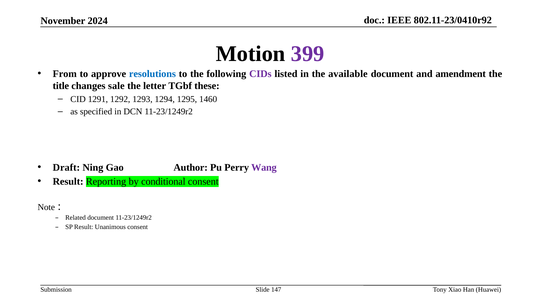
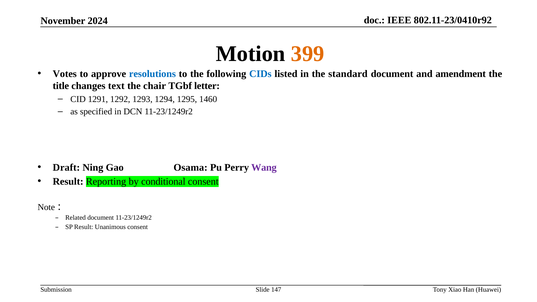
399 colour: purple -> orange
From: From -> Votes
CIDs colour: purple -> blue
available: available -> standard
sale: sale -> text
letter: letter -> chair
these: these -> letter
Author: Author -> Osama
